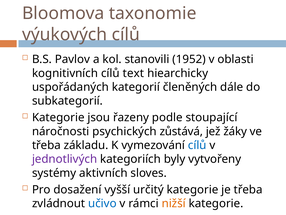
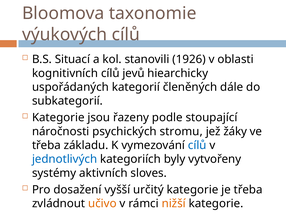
Pavlov: Pavlov -> Situací
1952: 1952 -> 1926
text: text -> jevů
zůstává: zůstává -> stromu
jednotlivých colour: purple -> blue
učivo colour: blue -> orange
